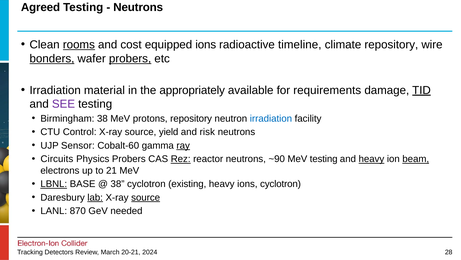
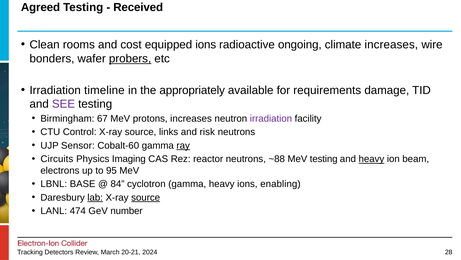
Neutrons at (138, 7): Neutrons -> Received
rooms underline: present -> none
timeline: timeline -> ongoing
climate repository: repository -> increases
bonders underline: present -> none
material: material -> timeline
TID underline: present -> none
Birmingham 38: 38 -> 67
protons repository: repository -> increases
irradiation at (271, 118) colour: blue -> purple
yield: yield -> links
Physics Probers: Probers -> Imaging
Rez underline: present -> none
~90: ~90 -> ~88
beam underline: present -> none
21: 21 -> 95
LBNL underline: present -> none
38 at (118, 184): 38 -> 84
cyclotron existing: existing -> gamma
ions cyclotron: cyclotron -> enabling
870: 870 -> 474
needed: needed -> number
